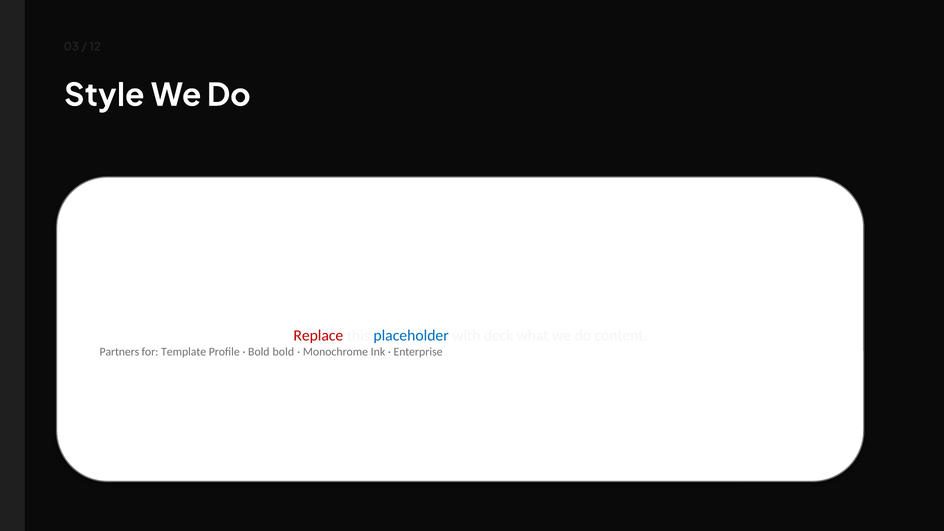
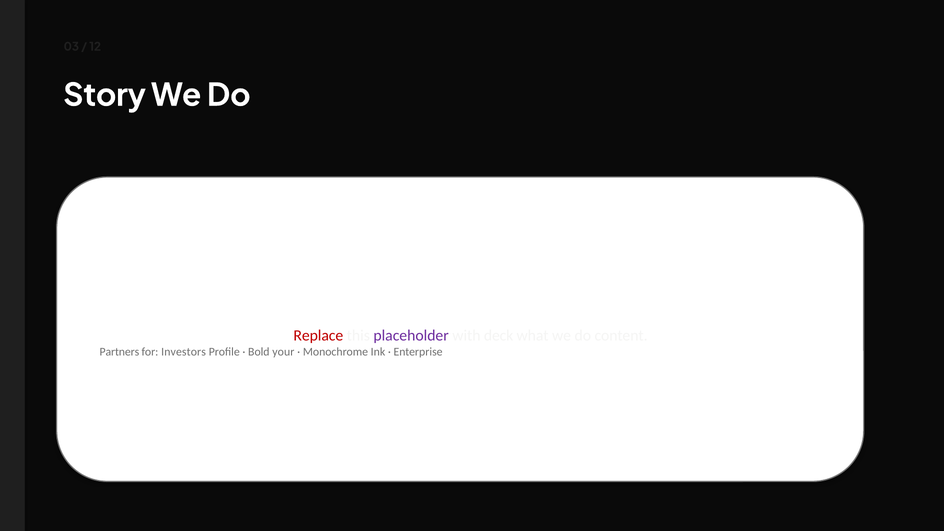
Style: Style -> Story
placeholder colour: blue -> purple
Template: Template -> Investors
Bold bold: bold -> your
